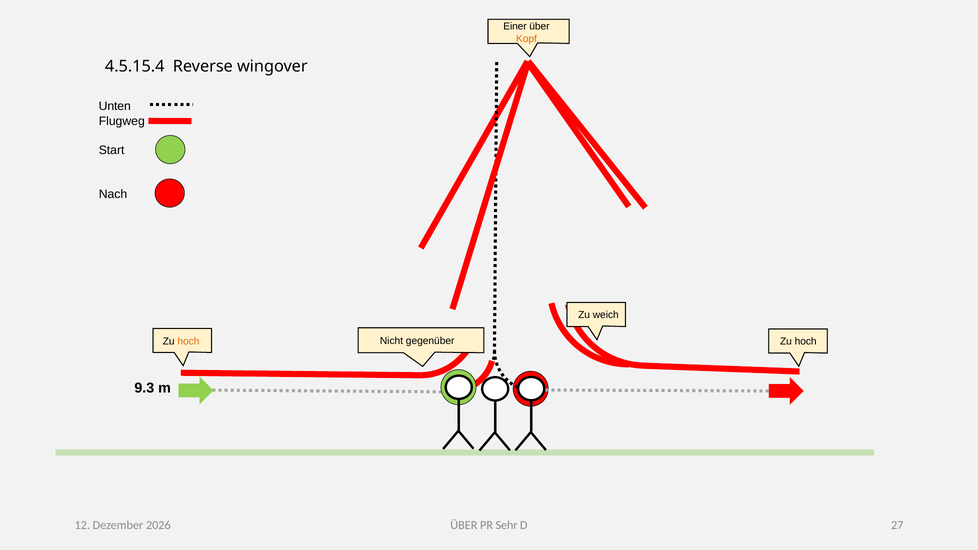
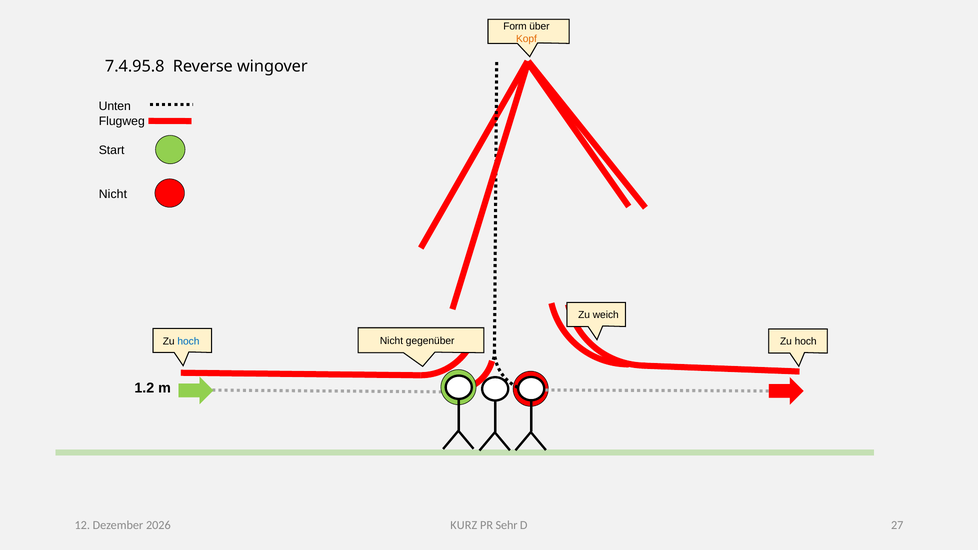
Einer: Einer -> Form
4.5.15.4: 4.5.15.4 -> 7.4.95.8
Nach at (113, 194): Nach -> Nicht
hoch at (188, 341) colour: orange -> blue
9.3: 9.3 -> 1.2
ÜBER at (464, 525): ÜBER -> KURZ
